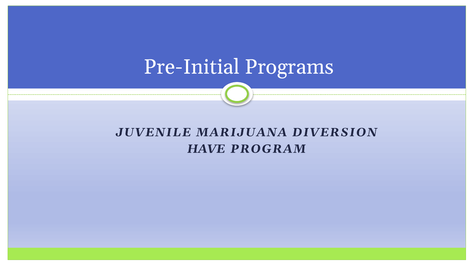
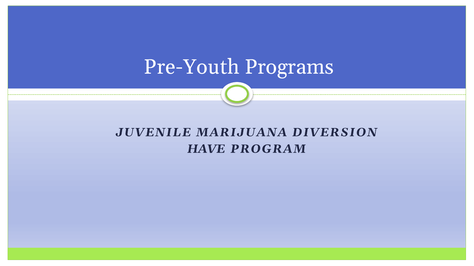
Pre-Initial: Pre-Initial -> Pre-Youth
